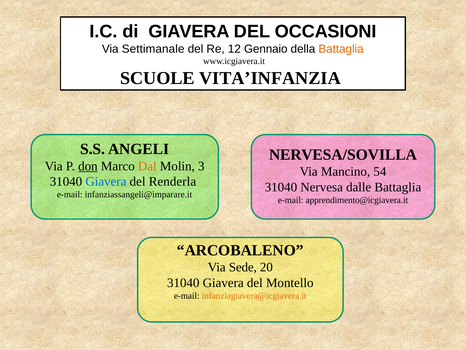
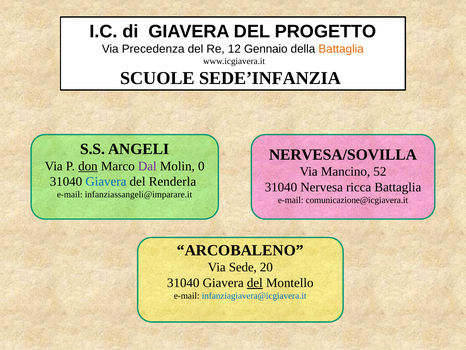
OCCASIONI: OCCASIONI -> PROGETTO
Settimanale: Settimanale -> Precedenza
VITA’INFANZIA: VITA’INFANZIA -> SEDE’INFANZIA
Dal colour: orange -> purple
3: 3 -> 0
54: 54 -> 52
dalle: dalle -> ricca
apprendimento@icgiavera.it: apprendimento@icgiavera.it -> comunicazione@icgiavera.it
del at (255, 283) underline: none -> present
infanziagiavera@icgiavera.it colour: orange -> blue
